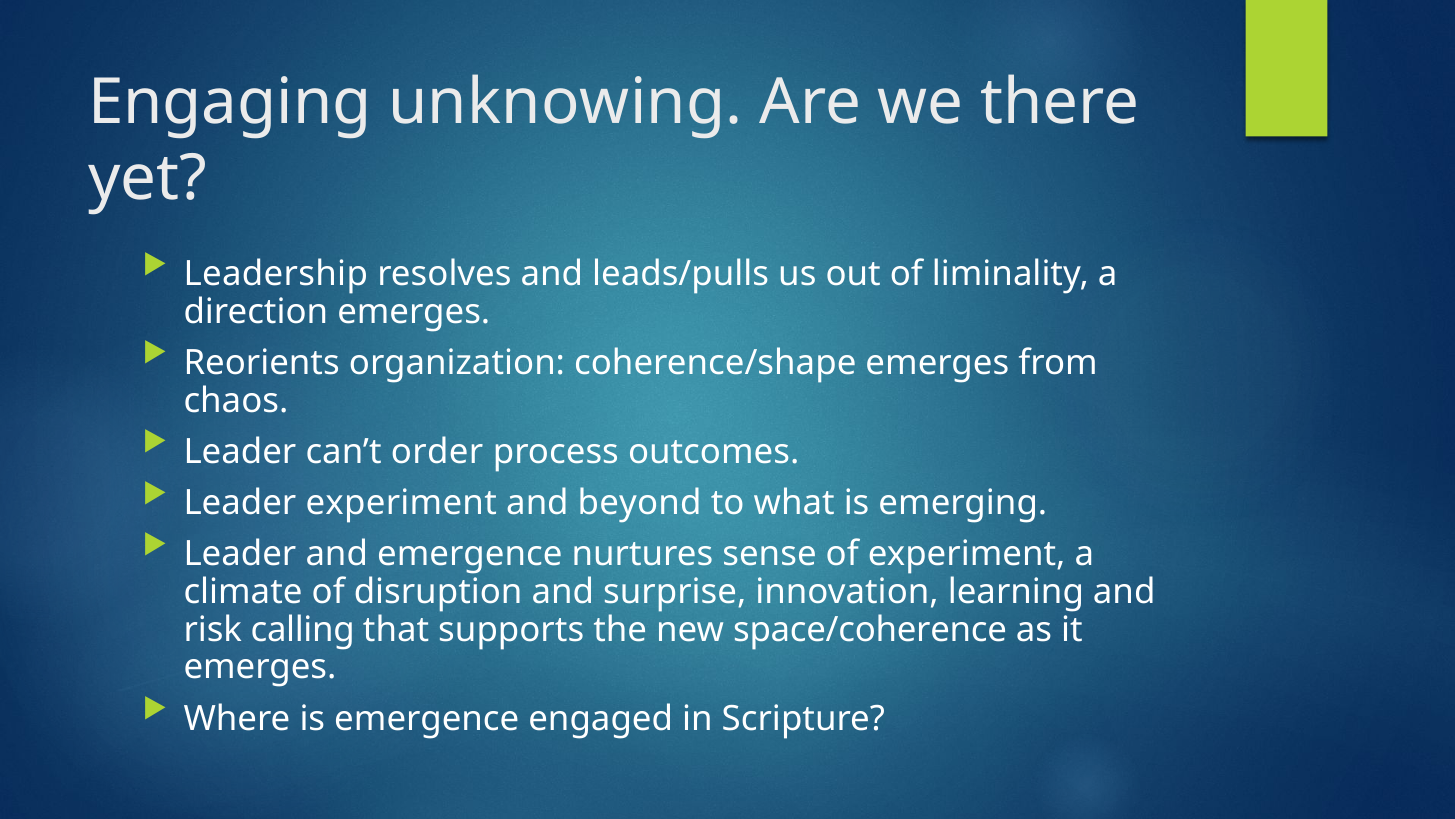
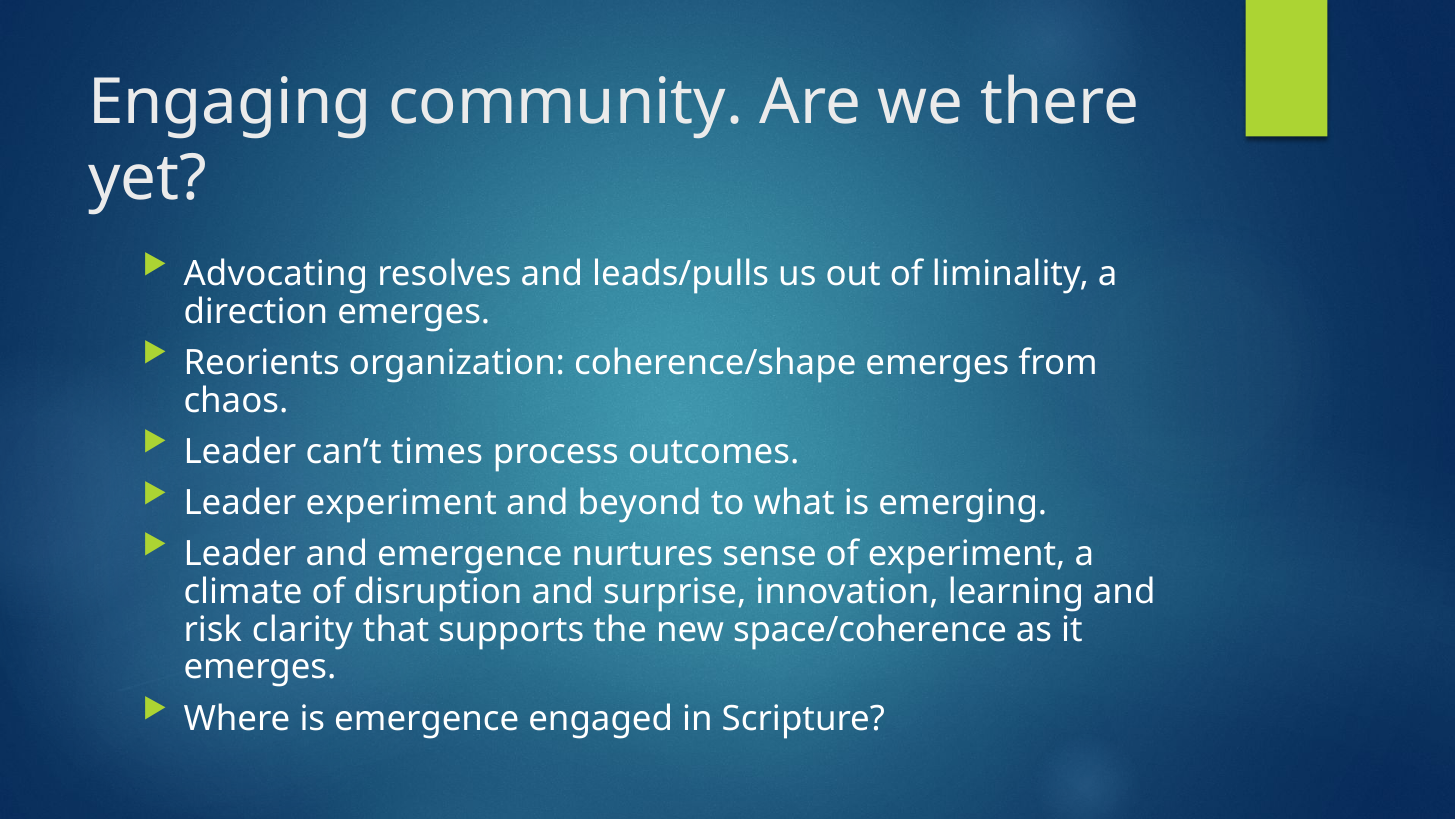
unknowing: unknowing -> community
Leadership: Leadership -> Advocating
order: order -> times
calling: calling -> clarity
